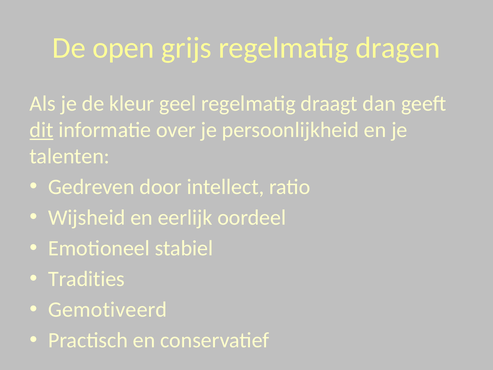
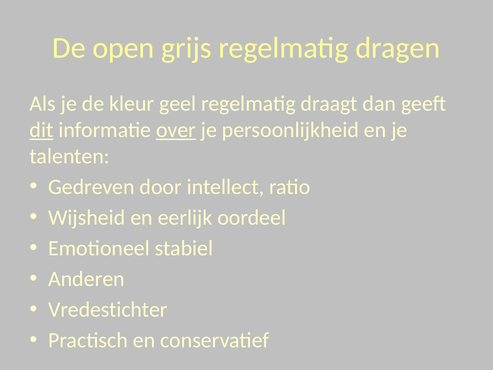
over underline: none -> present
Tradities: Tradities -> Anderen
Gemotiveerd: Gemotiveerd -> Vredestichter
